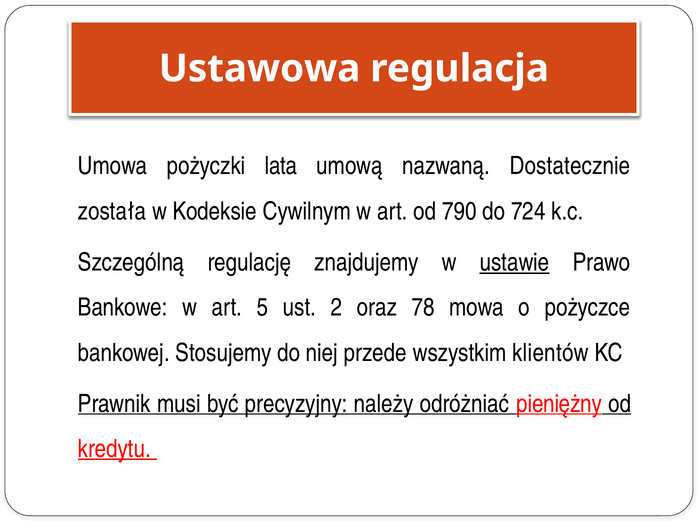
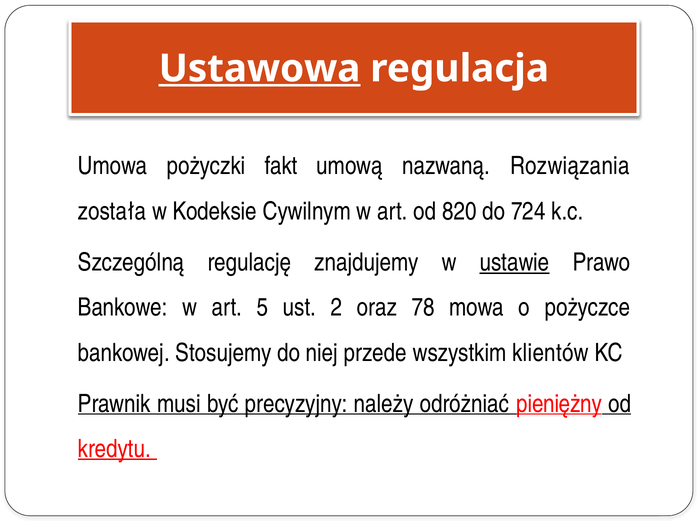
Ustawowa underline: none -> present
lata: lata -> fakt
Dostatecznie: Dostatecznie -> Rozwiązania
790: 790 -> 820
